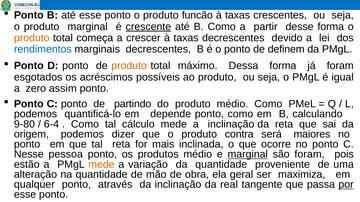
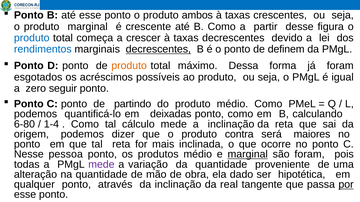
funcão: funcão -> ambos
crescente underline: present -> none
desse forma: forma -> figura
produto at (32, 38) colour: orange -> blue
decrescentes at (158, 49) underline: none -> present
assim: assim -> seguir
depende: depende -> deixadas
9-80: 9-80 -> 6-80
6-4: 6-4 -> 1-4
estão: estão -> todas
mede at (101, 165) colour: orange -> purple
geral: geral -> dado
maximiza: maximiza -> hipotética
